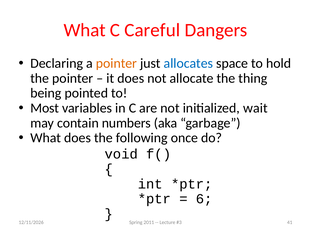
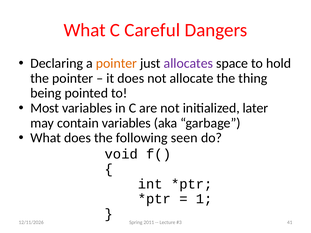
allocates colour: blue -> purple
wait: wait -> later
contain numbers: numbers -> variables
once: once -> seen
6: 6 -> 1
